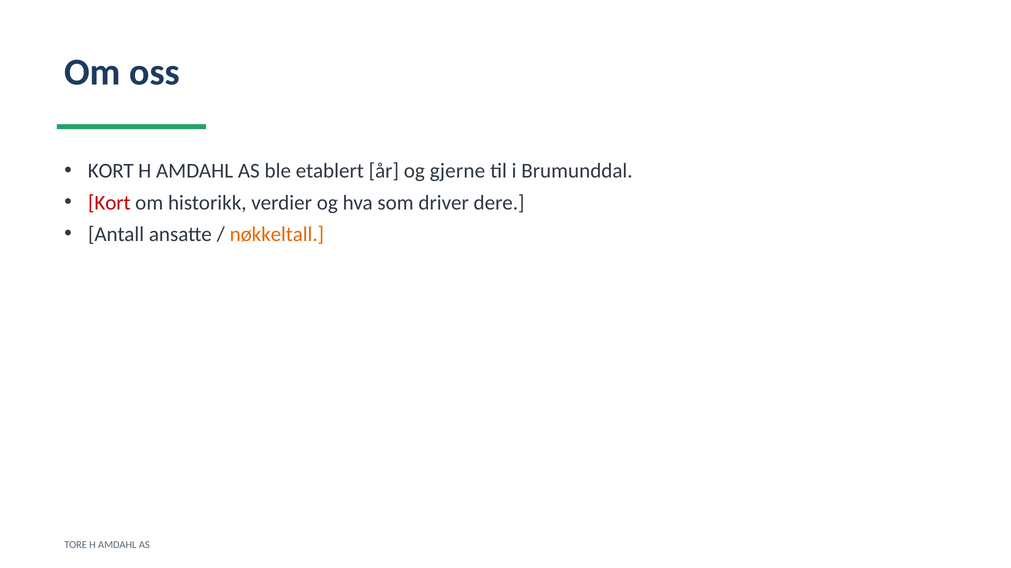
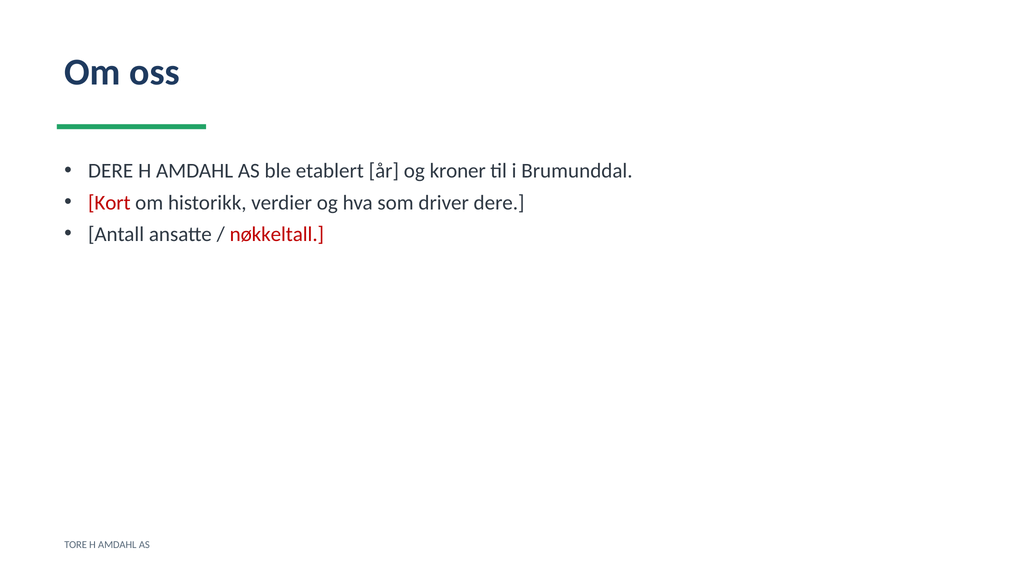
KORT at (111, 171): KORT -> DERE
gjerne: gjerne -> kroner
nøkkeltall colour: orange -> red
